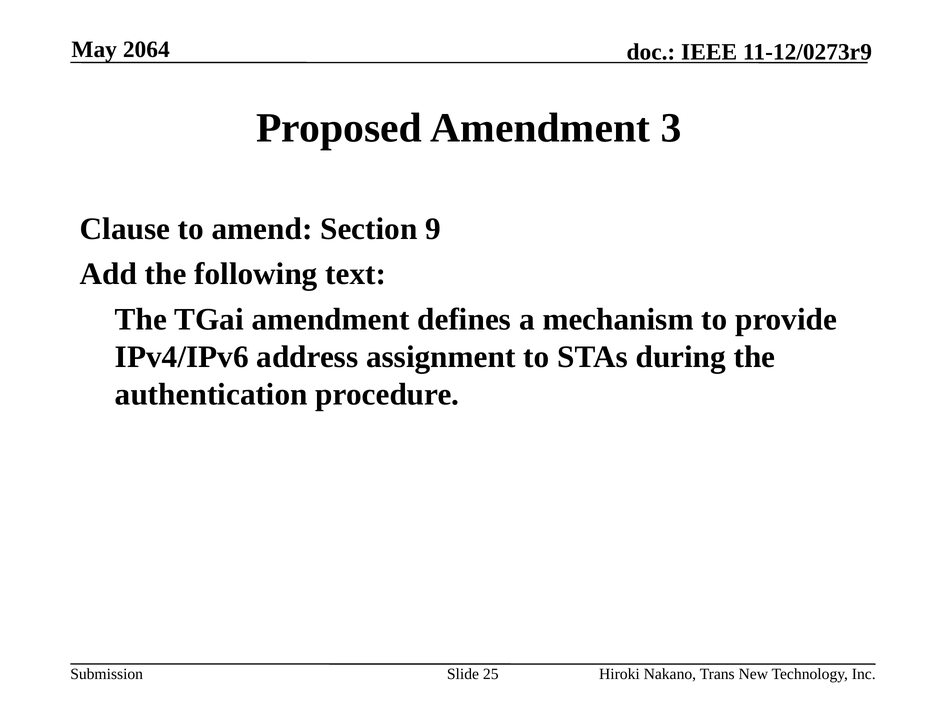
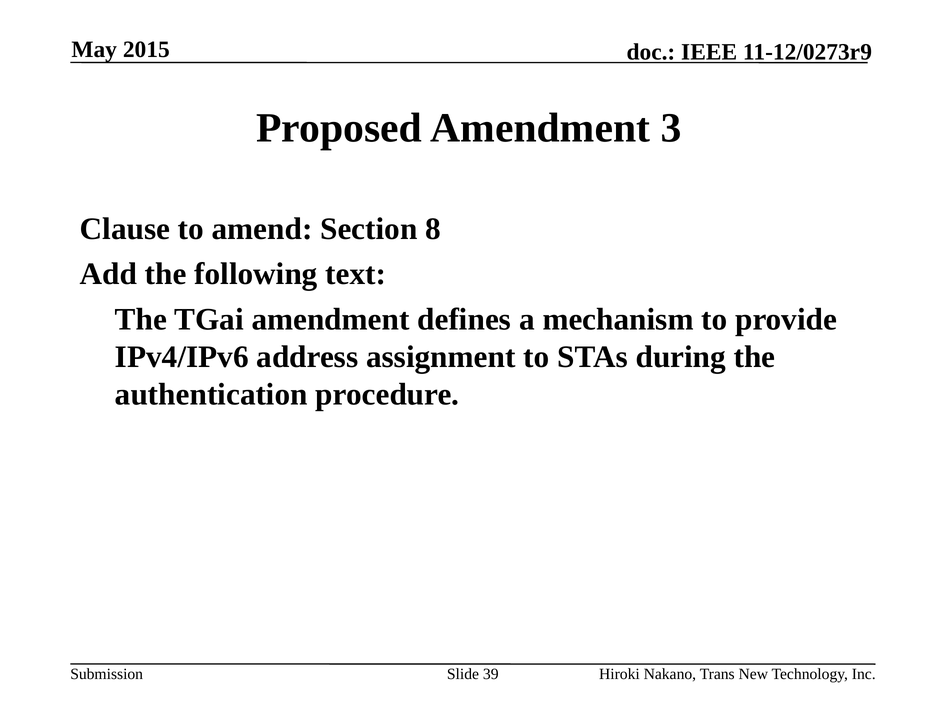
2064: 2064 -> 2015
9: 9 -> 8
25: 25 -> 39
